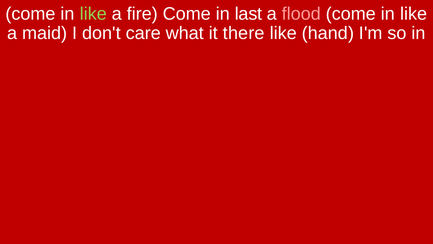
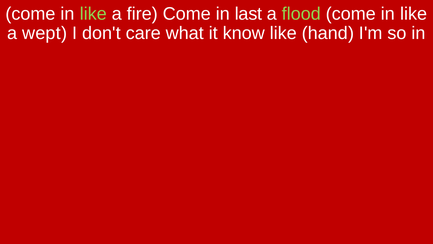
flood colour: pink -> light green
maid: maid -> wept
there: there -> know
